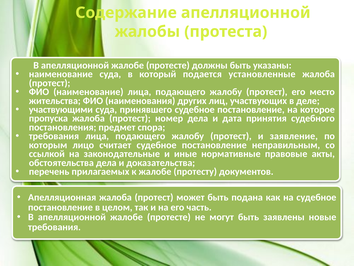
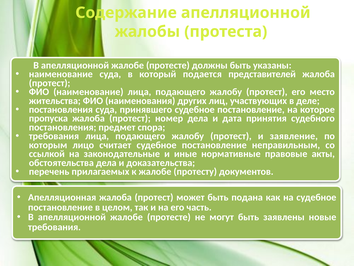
установленные: установленные -> представителей
участвующими at (61, 109): участвующими -> постановления
